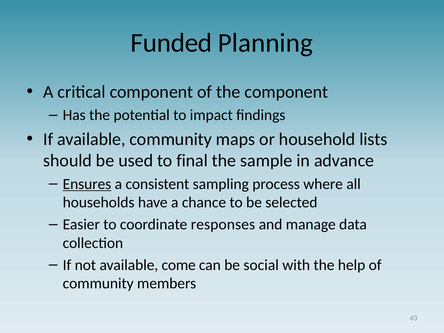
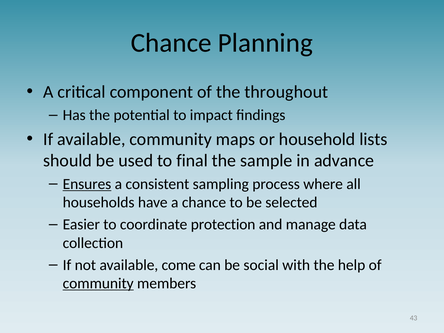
Funded at (171, 43): Funded -> Chance
the component: component -> throughout
responses: responses -> protection
community at (98, 283) underline: none -> present
